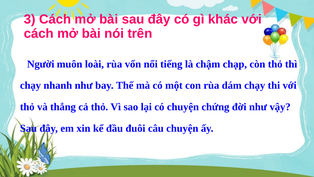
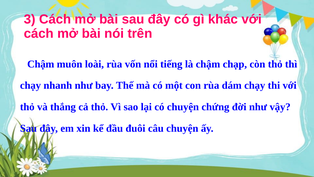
Người at (41, 64): Người -> Chậm
